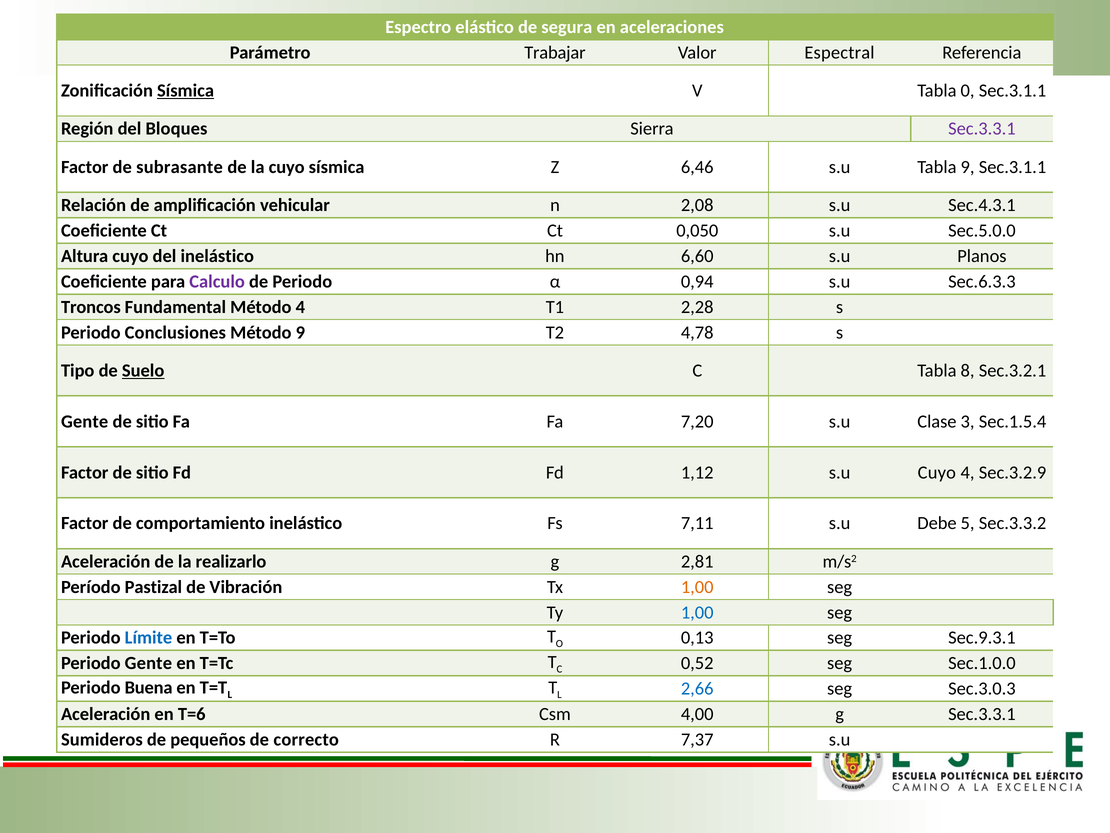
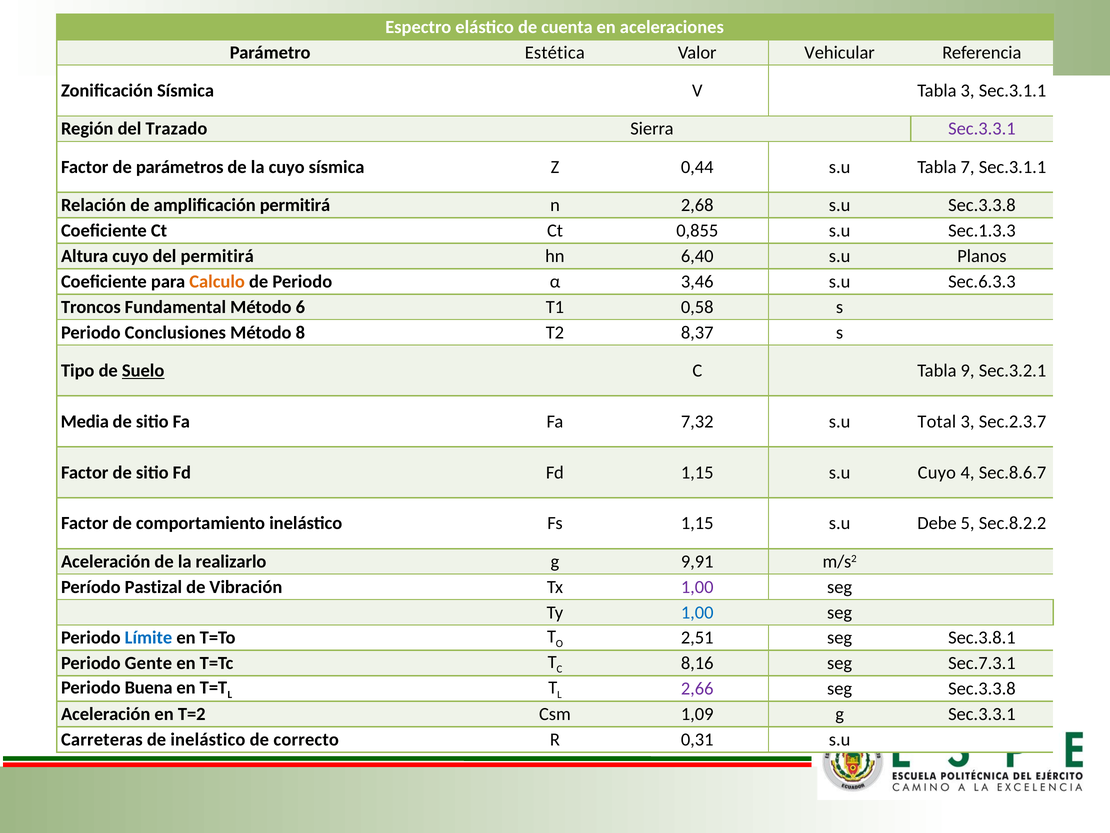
segura: segura -> cuenta
Trabajar: Trabajar -> Estética
Espectral: Espectral -> Vehicular
Sísmica at (186, 91) underline: present -> none
Tabla 0: 0 -> 3
Bloques: Bloques -> Trazado
subrasante: subrasante -> parámetros
6,46: 6,46 -> 0,44
Tabla 9: 9 -> 7
amplificación vehicular: vehicular -> permitirá
2,08: 2,08 -> 2,68
s.u Sec.4.3.1: Sec.4.3.1 -> Sec.3.3.8
0,050: 0,050 -> 0,855
Sec.5.0.0: Sec.5.0.0 -> Sec.1.3.3
del inelástico: inelástico -> permitirá
6,60: 6,60 -> 6,40
Calculo colour: purple -> orange
0,94: 0,94 -> 3,46
Método 4: 4 -> 6
2,28: 2,28 -> 0,58
Método 9: 9 -> 8
4,78: 4,78 -> 8,37
8: 8 -> 9
Gente at (85, 421): Gente -> Media
7,20: 7,20 -> 7,32
Clase: Clase -> Total
Sec.1.5.4: Sec.1.5.4 -> Sec.2.3.7
Fd 1,12: 1,12 -> 1,15
Sec.3.2.9: Sec.3.2.9 -> Sec.8.6.7
Fs 7,11: 7,11 -> 1,15
Sec.3.3.2: Sec.3.3.2 -> Sec.8.2.2
2,81: 2,81 -> 9,91
1,00 at (697, 587) colour: orange -> purple
0,13: 0,13 -> 2,51
Sec.9.3.1: Sec.9.3.1 -> Sec.3.8.1
0,52: 0,52 -> 8,16
Sec.1.0.0: Sec.1.0.0 -> Sec.7.3.1
2,66 colour: blue -> purple
seg Sec.3.0.3: Sec.3.0.3 -> Sec.3.3.8
T=6: T=6 -> T=2
4,00: 4,00 -> 1,09
Sumideros: Sumideros -> Carreteras
de pequeños: pequeños -> inelástico
7,37: 7,37 -> 0,31
